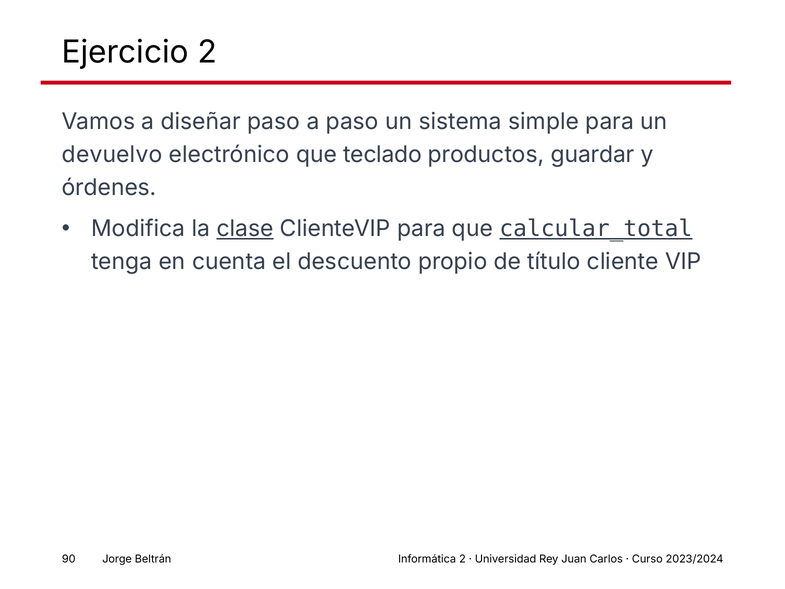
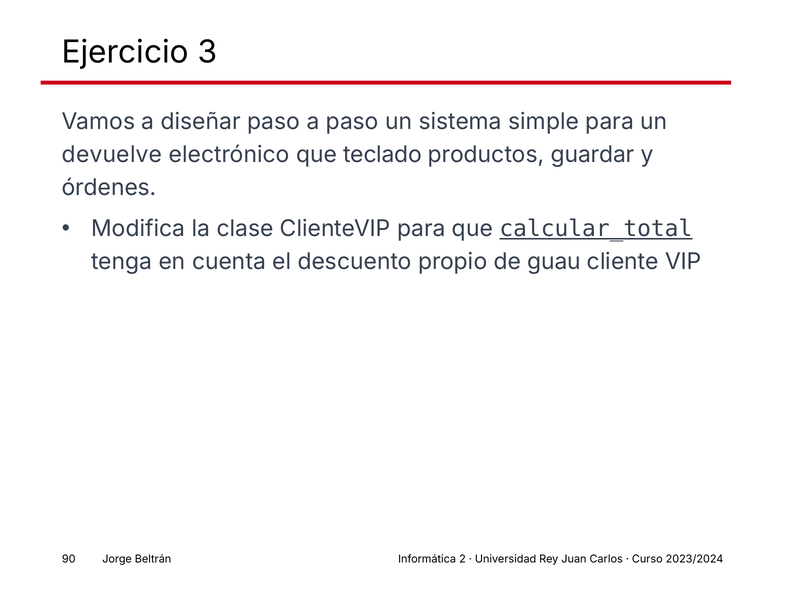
Ejercicio 2: 2 -> 3
devuelvo: devuelvo -> devuelve
clase underline: present -> none
título: título -> guau
